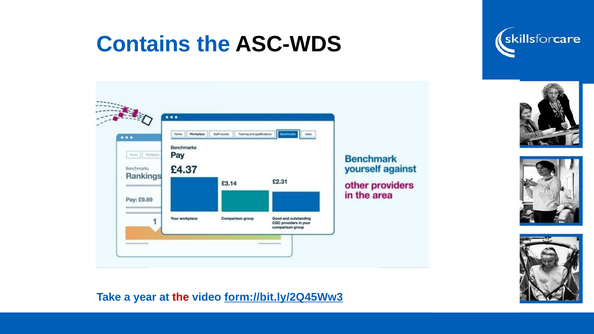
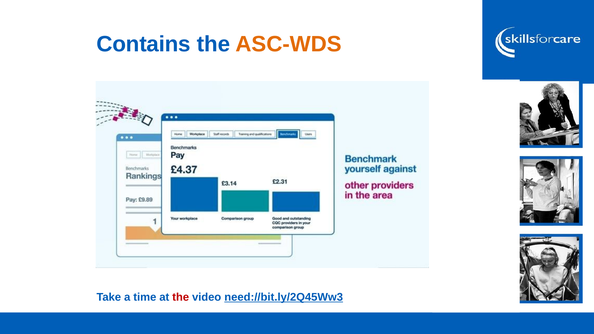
ASC-WDS colour: black -> orange
year: year -> time
form://bit.ly/2Q45Ww3: form://bit.ly/2Q45Ww3 -> need://bit.ly/2Q45Ww3
